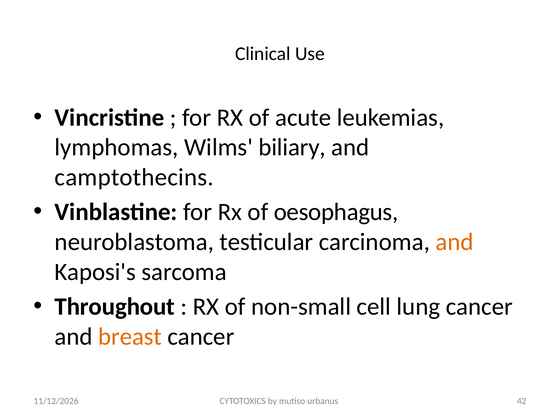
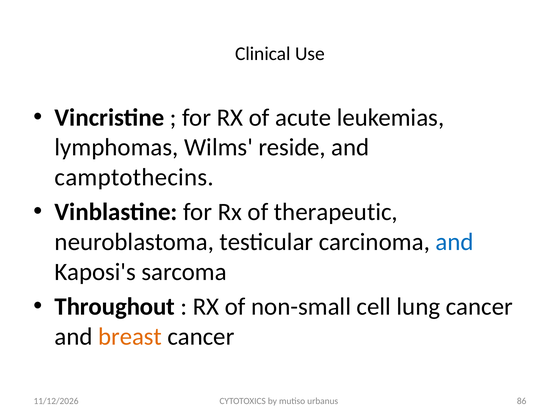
biliary: biliary -> reside
oesophagus: oesophagus -> therapeutic
and at (455, 242) colour: orange -> blue
42: 42 -> 86
